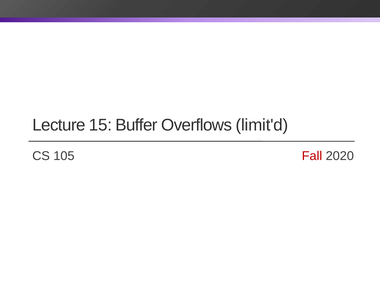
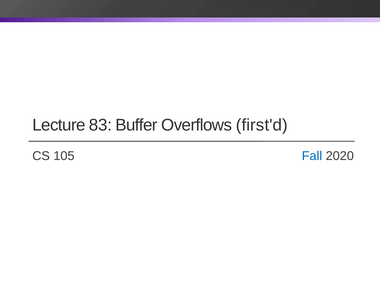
15: 15 -> 83
limit'd: limit'd -> first'd
Fall colour: red -> blue
